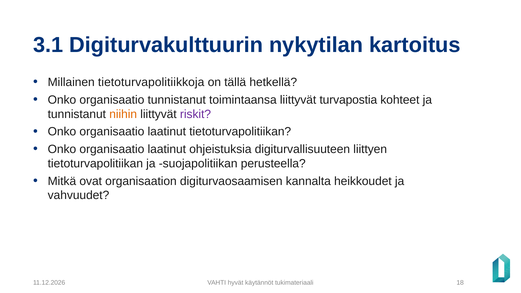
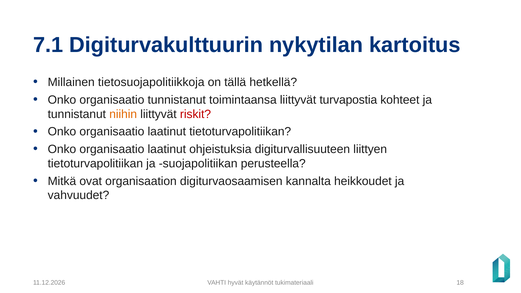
3.1: 3.1 -> 7.1
tietoturvapolitiikkoja: tietoturvapolitiikkoja -> tietosuojapolitiikkoja
riskit colour: purple -> red
